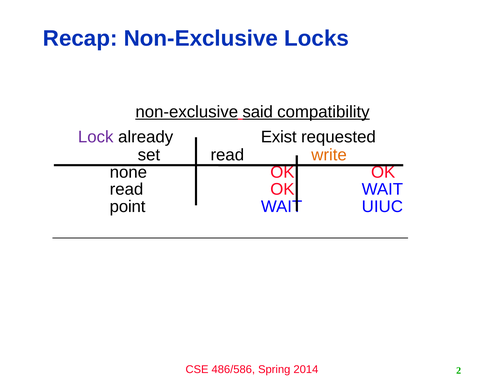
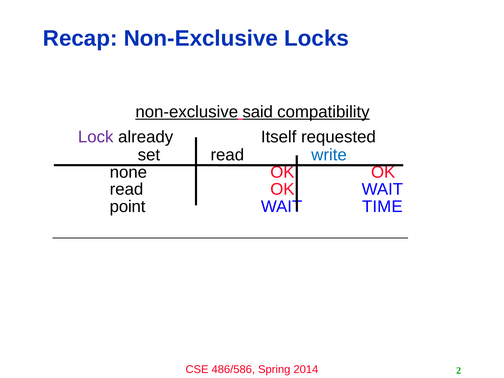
Exist: Exist -> Itself
write colour: orange -> blue
UIUC: UIUC -> TIME
